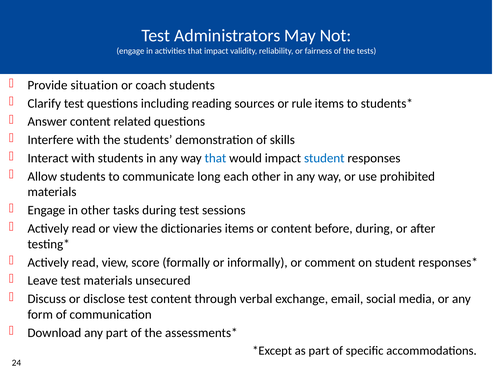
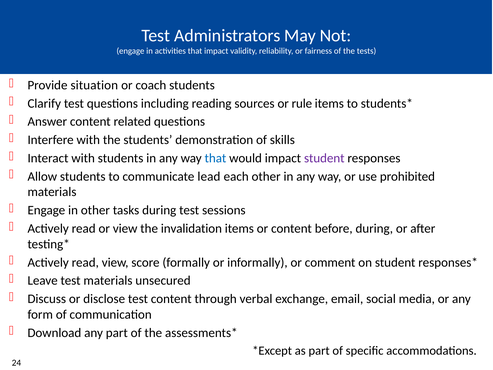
student at (324, 158) colour: blue -> purple
long: long -> lead
dictionaries: dictionaries -> invalidation
